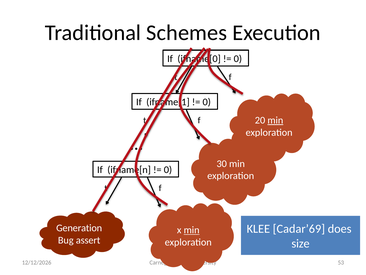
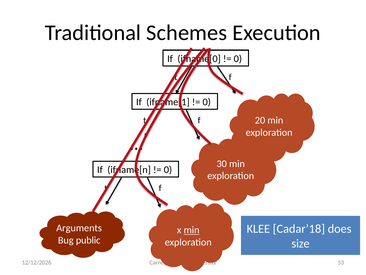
min at (275, 120) underline: present -> none
Generation: Generation -> Arguments
Cadar’69: Cadar’69 -> Cadar’18
assert: assert -> public
